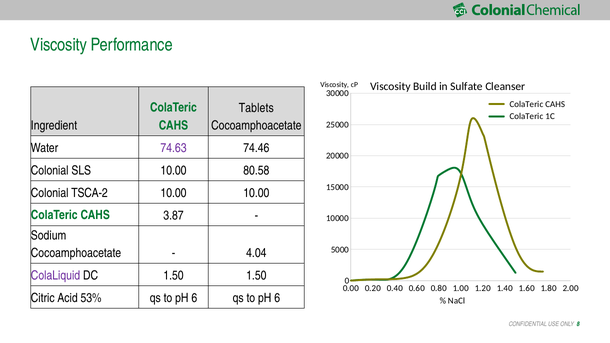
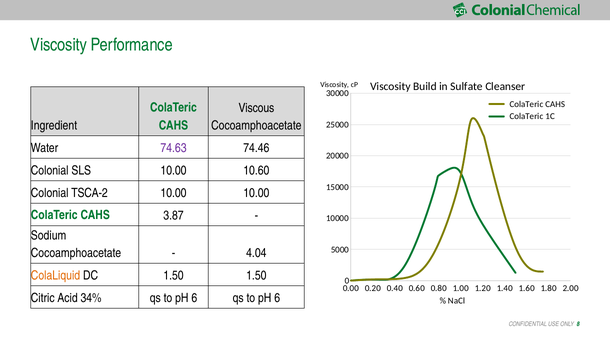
Tablets: Tablets -> Viscous
80.58: 80.58 -> 10.60
ColaLiquid colour: purple -> orange
53%: 53% -> 34%
